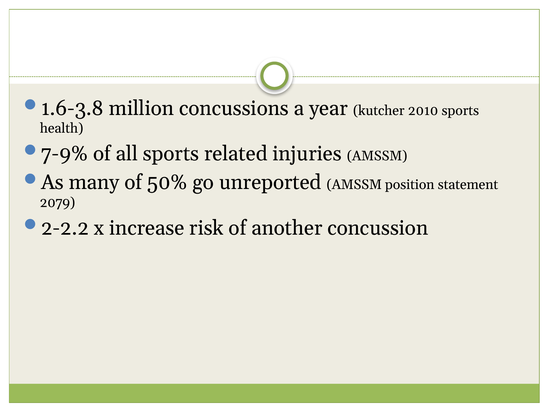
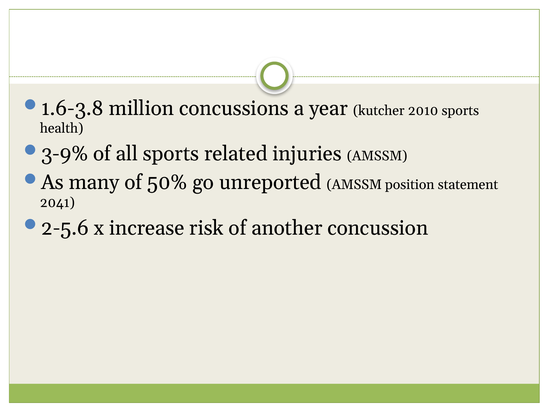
7-9%: 7-9% -> 3-9%
2079: 2079 -> 2041
2-2.2: 2-2.2 -> 2-5.6
